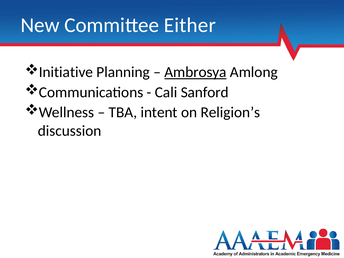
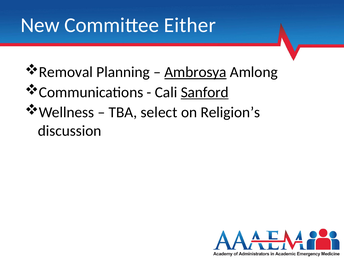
Initiative: Initiative -> Removal
Sanford underline: none -> present
intent: intent -> select
